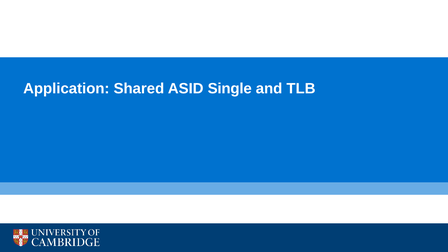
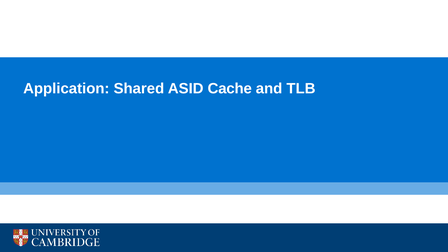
Single: Single -> Cache
